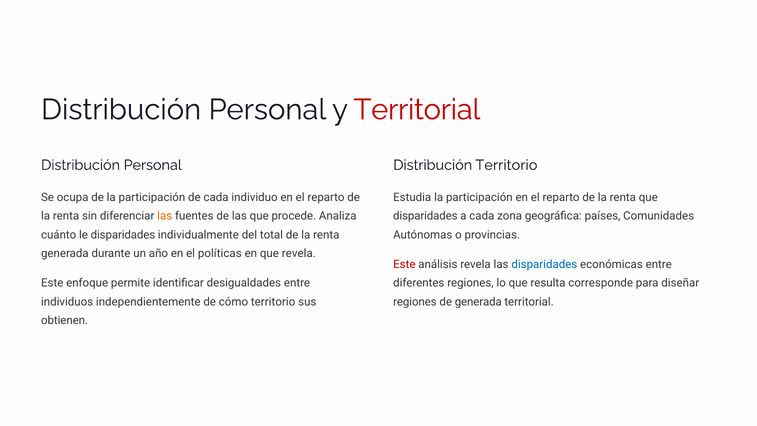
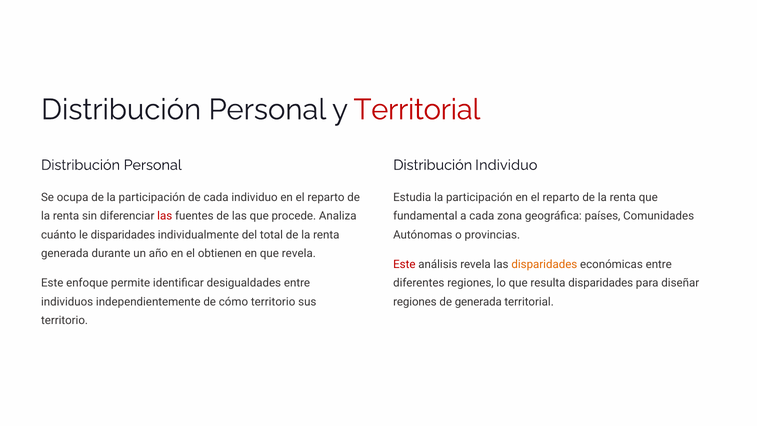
Distribución Territorio: Territorio -> Individuo
las at (165, 216) colour: orange -> red
disparidades at (425, 216): disparidades -> fundamental
políticas: políticas -> obtienen
disparidades at (544, 264) colour: blue -> orange
resulta corresponde: corresponde -> disparidades
obtienen at (65, 320): obtienen -> territorio
